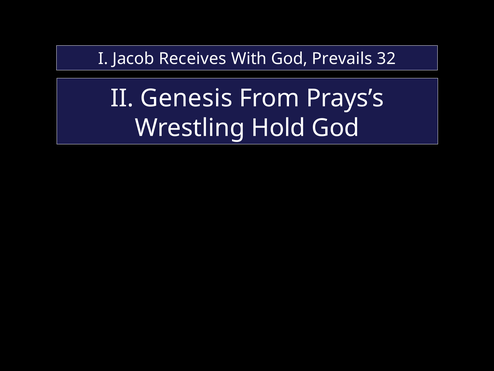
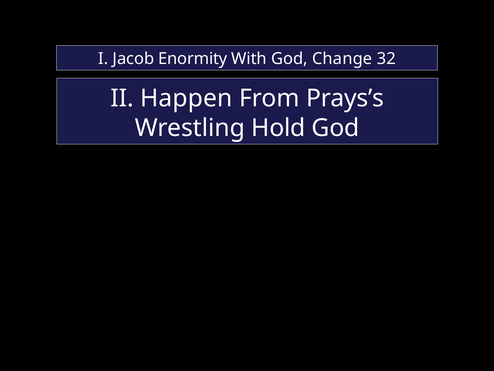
Receives: Receives -> Enormity
Prevails: Prevails -> Change
Genesis: Genesis -> Happen
